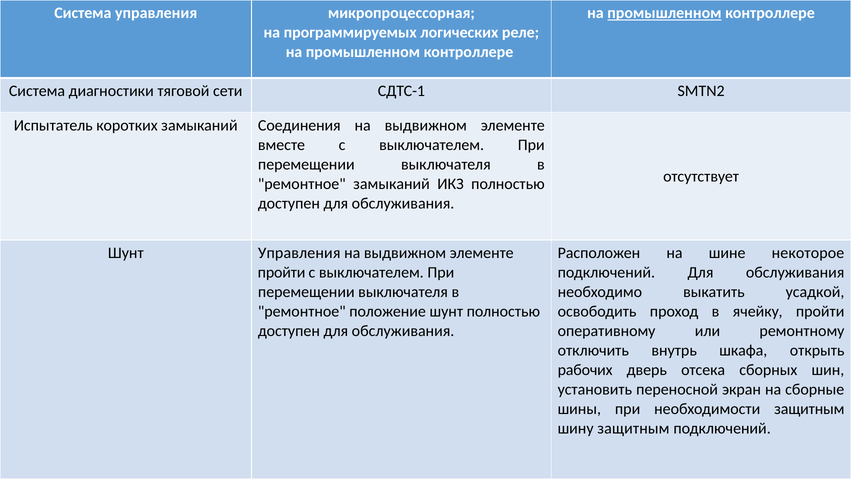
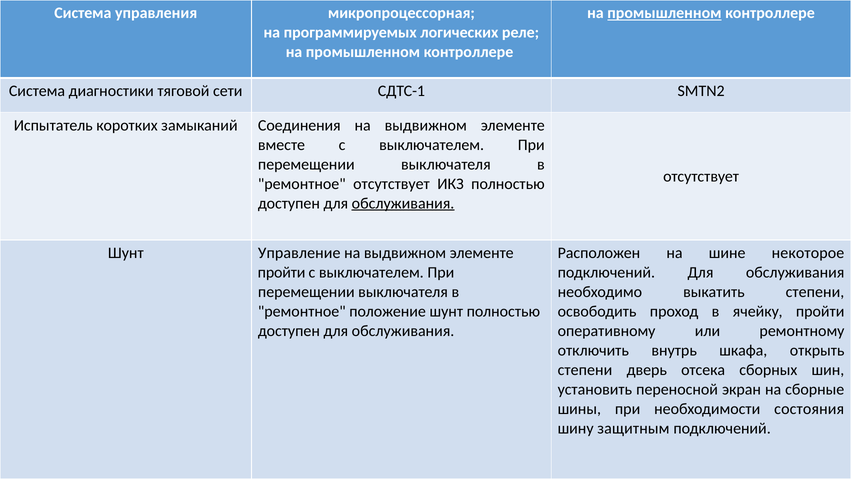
ремонтное замыканий: замыканий -> отсутствует
обслуживания at (403, 203) underline: none -> present
Шунт Управления: Управления -> Управление
выкатить усадкой: усадкой -> степени
рабочих at (585, 370): рабочих -> степени
необходимости защитным: защитным -> состояния
